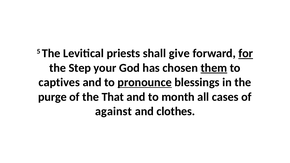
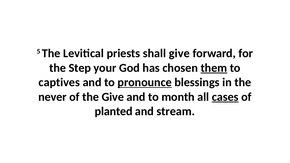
for underline: present -> none
purge: purge -> never
the That: That -> Give
cases underline: none -> present
against: against -> planted
clothes: clothes -> stream
